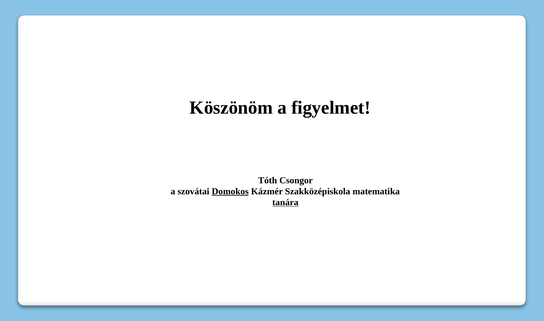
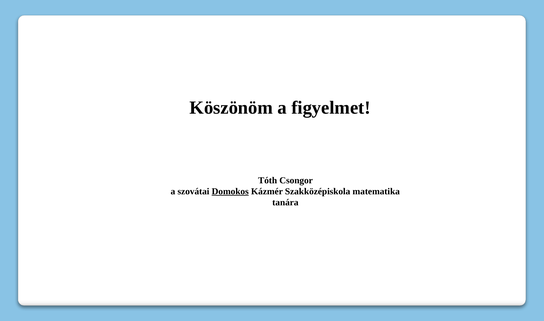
tanára underline: present -> none
